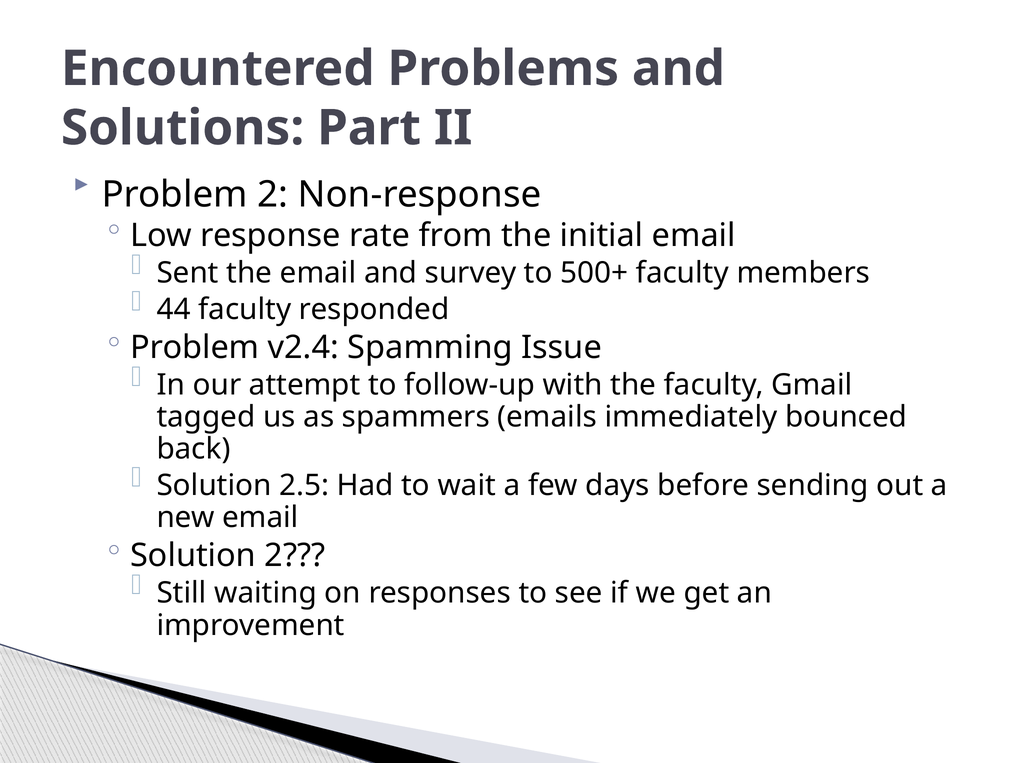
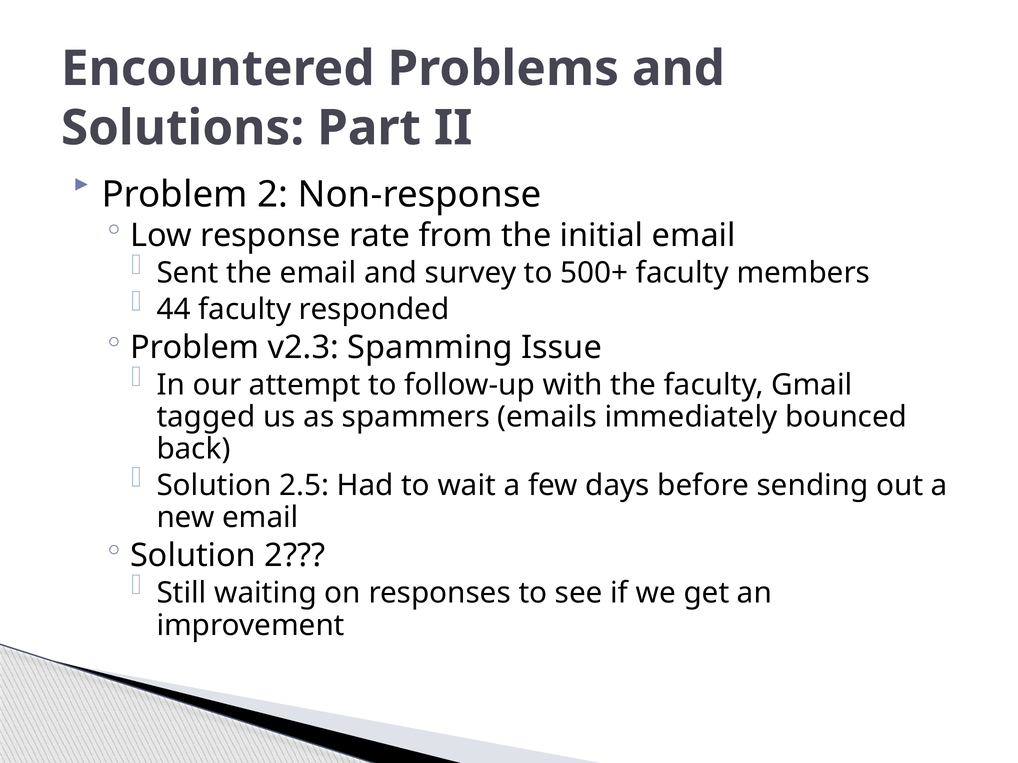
v2.4: v2.4 -> v2.3
